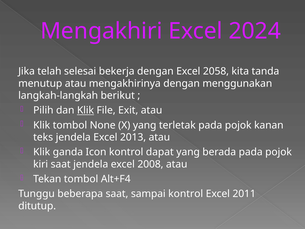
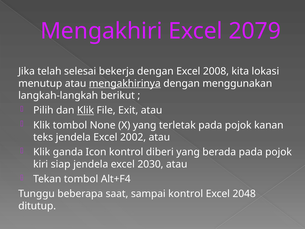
2024: 2024 -> 2079
2058: 2058 -> 2008
tanda: tanda -> lokasi
mengakhirinya underline: none -> present
2013: 2013 -> 2002
dapat: dapat -> diberi
kiri saat: saat -> siap
2008: 2008 -> 2030
2011: 2011 -> 2048
